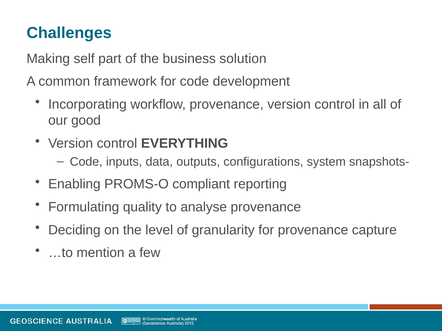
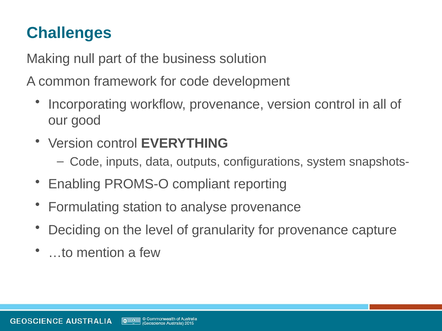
self: self -> null
quality: quality -> station
